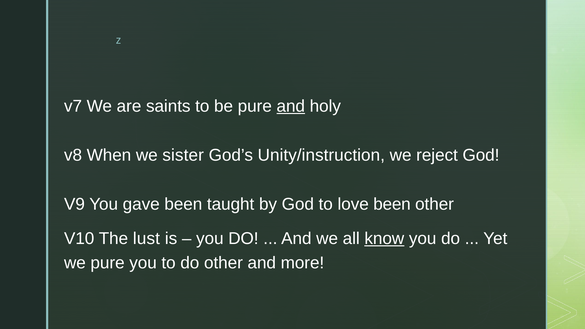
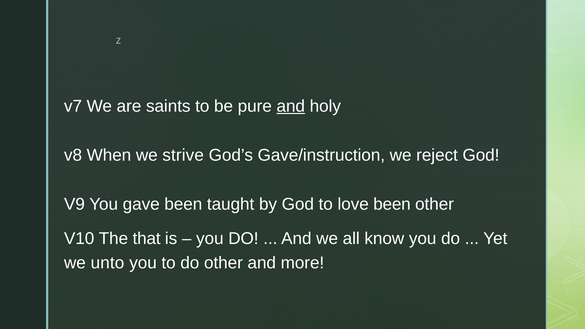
sister: sister -> strive
Unity/instruction: Unity/instruction -> Gave/instruction
lust: lust -> that
know underline: present -> none
we pure: pure -> unto
